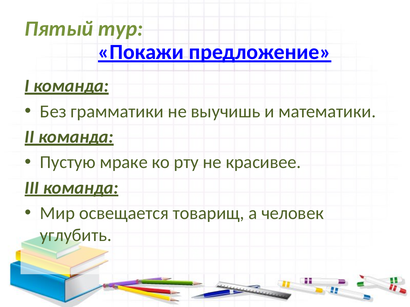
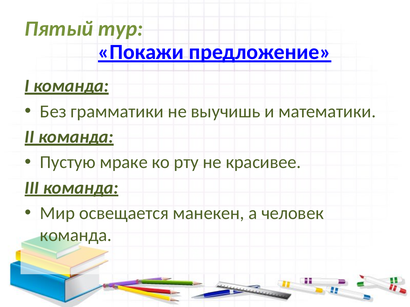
товарищ: товарищ -> манекен
углубить at (76, 235): углубить -> команда
